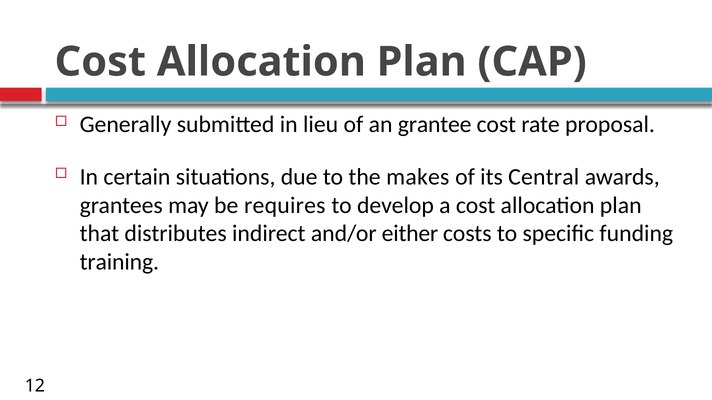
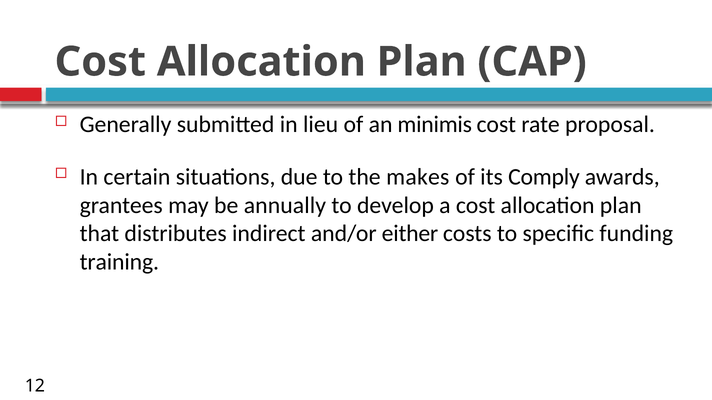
grantee: grantee -> minimis
Central: Central -> Comply
requires: requires -> annually
